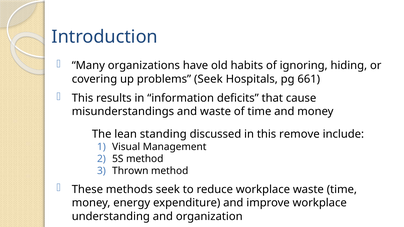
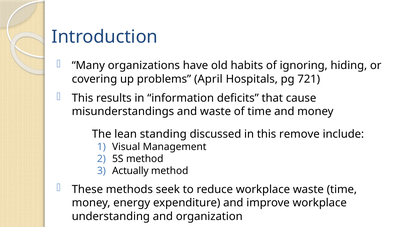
problems Seek: Seek -> April
661: 661 -> 721
Thrown: Thrown -> Actually
